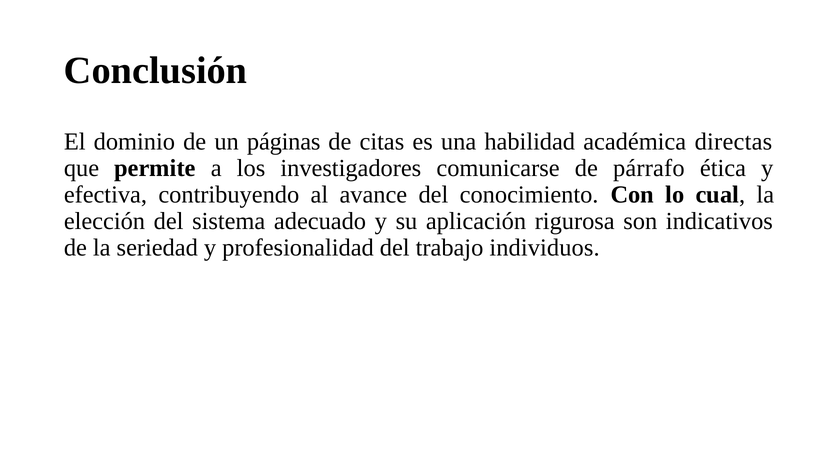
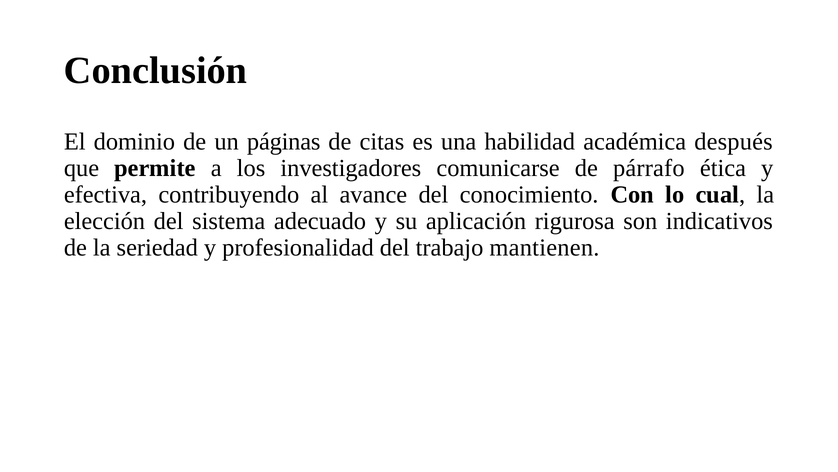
directas: directas -> después
individuos: individuos -> mantienen
